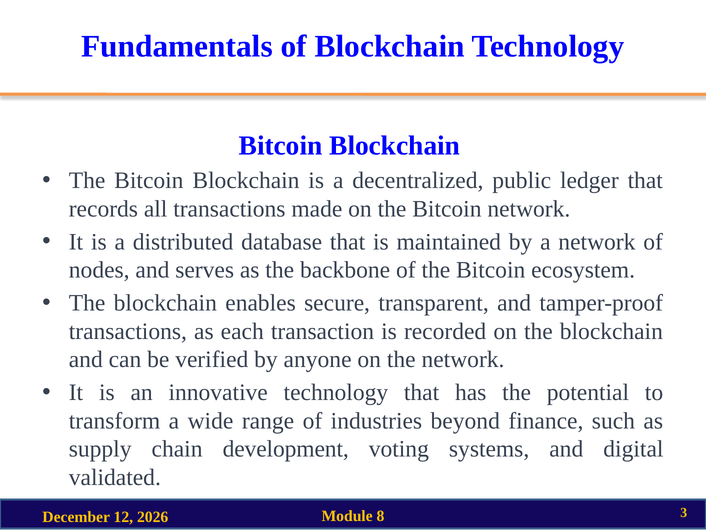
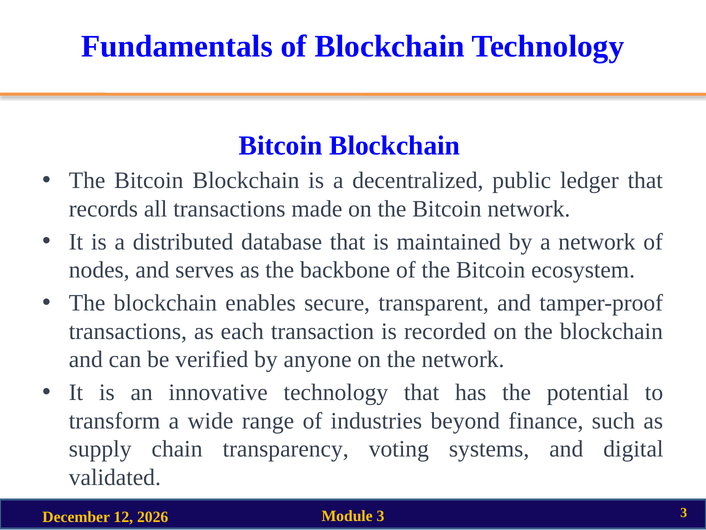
development: development -> transparency
Module 8: 8 -> 3
